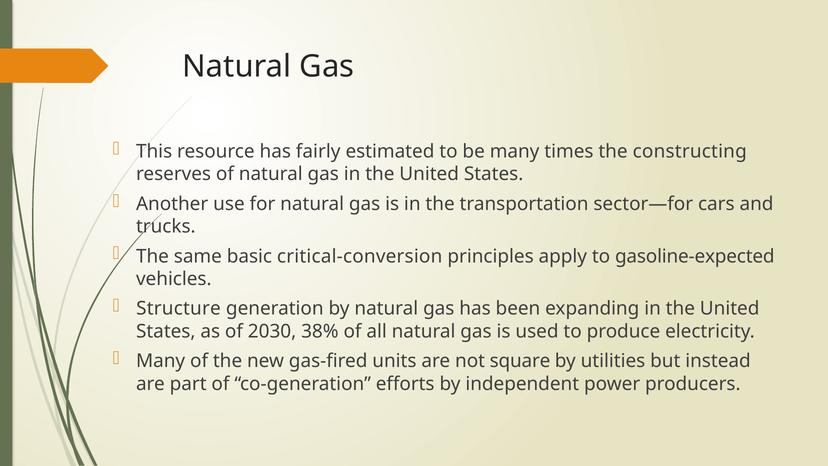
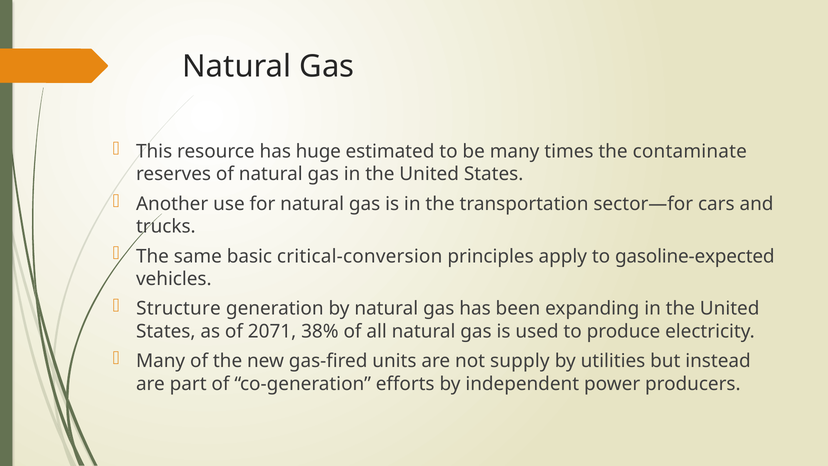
fairly: fairly -> huge
constructing: constructing -> contaminate
2030: 2030 -> 2071
square: square -> supply
